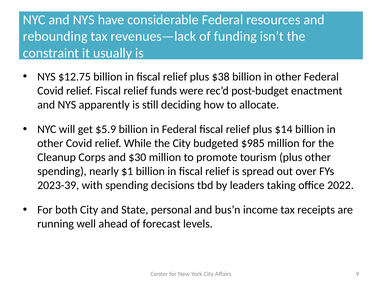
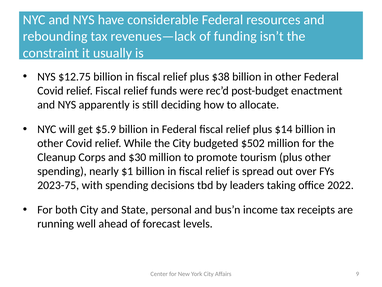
$985: $985 -> $502
2023-39: 2023-39 -> 2023-75
